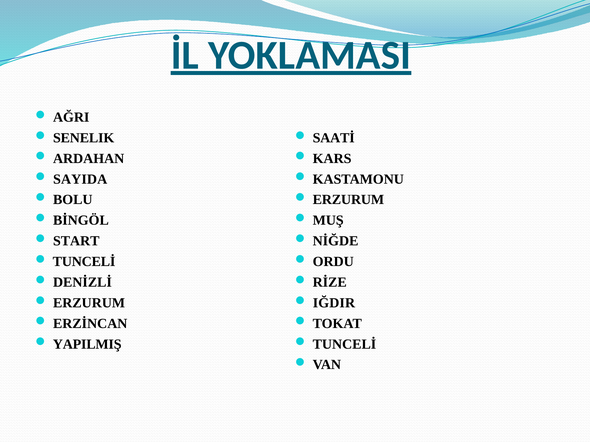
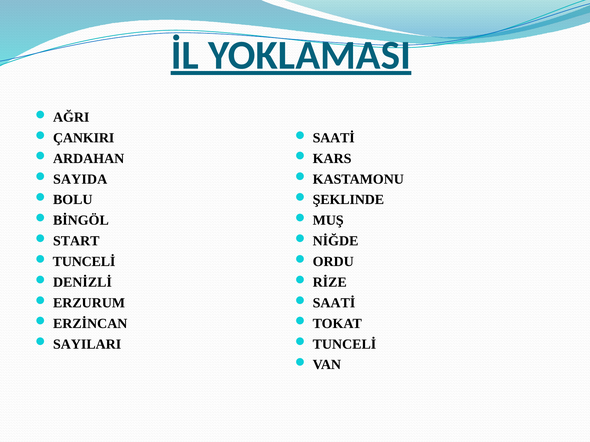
SENELIK: SENELIK -> ÇANKIRI
ERZURUM at (348, 200): ERZURUM -> ŞEKLINDE
IĞDIR at (334, 303): IĞDIR -> SAATİ
YAPILMIŞ: YAPILMIŞ -> SAYILARI
